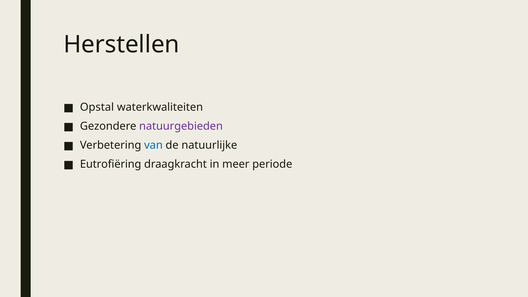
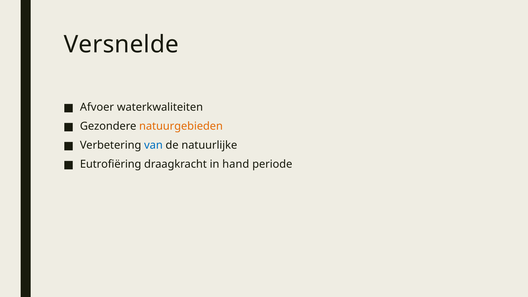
Herstellen: Herstellen -> Versnelde
Opstal: Opstal -> Afvoer
natuurgebieden colour: purple -> orange
meer: meer -> hand
